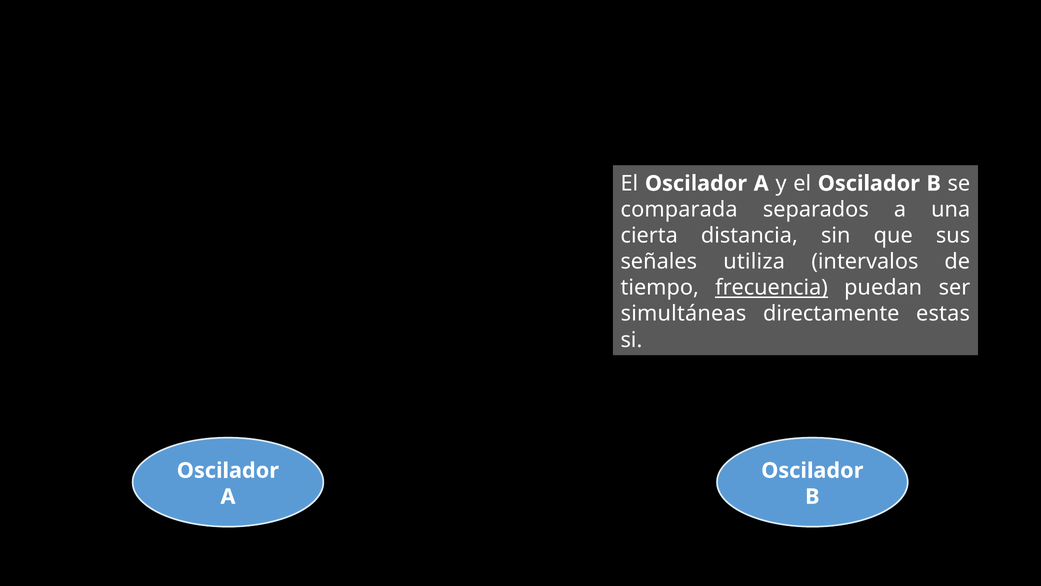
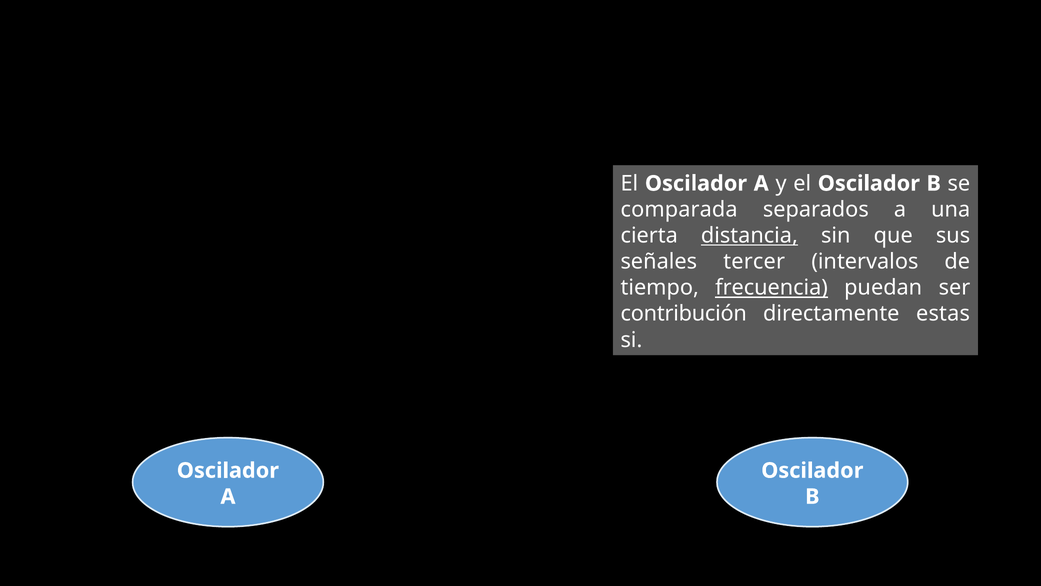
distancia underline: none -> present
utiliza: utiliza -> tercer
simultáneas: simultáneas -> contribución
